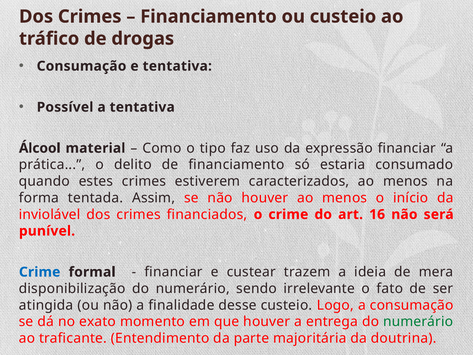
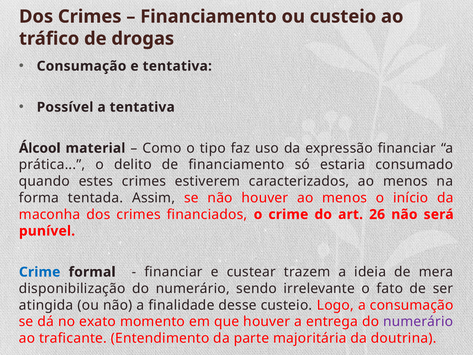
inviolável: inviolável -> maconha
16: 16 -> 26
numerário at (418, 322) colour: green -> purple
